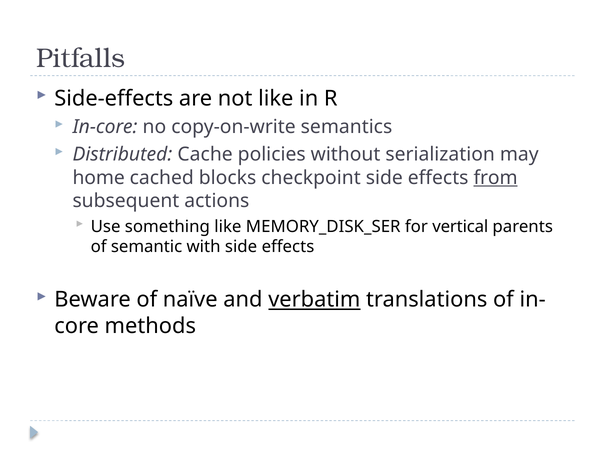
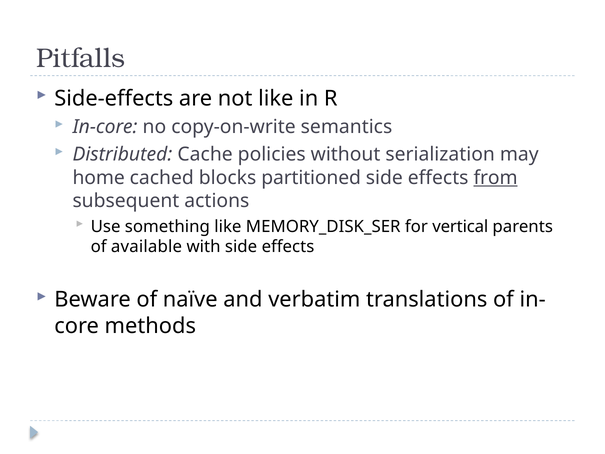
checkpoint: checkpoint -> partitioned
semantic: semantic -> available
verbatim underline: present -> none
